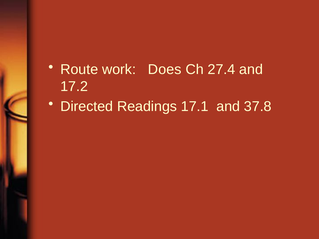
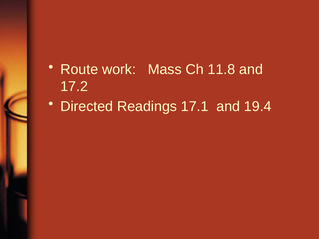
Does: Does -> Mass
27.4: 27.4 -> 11.8
37.8: 37.8 -> 19.4
